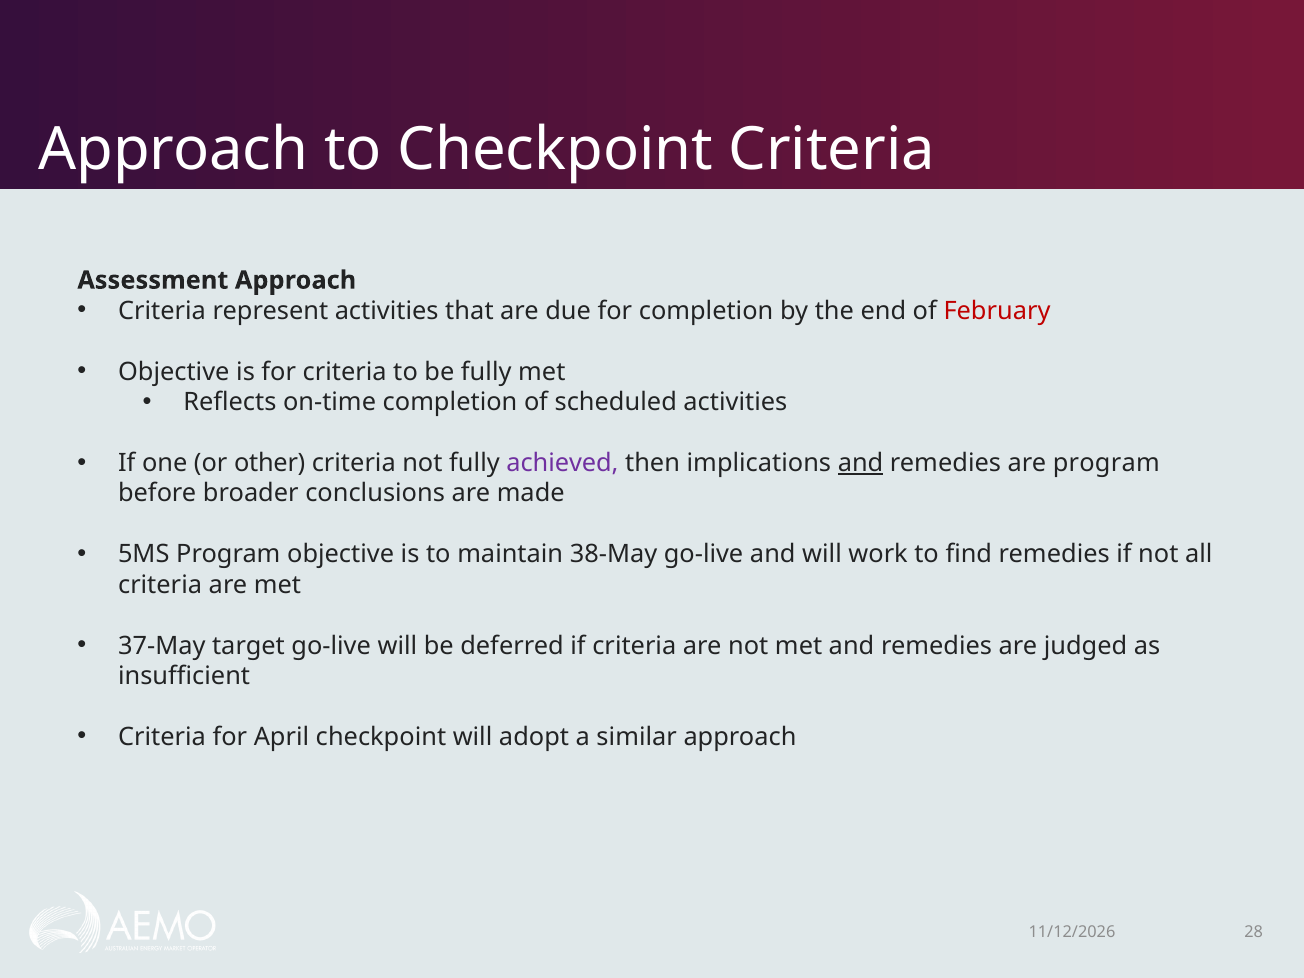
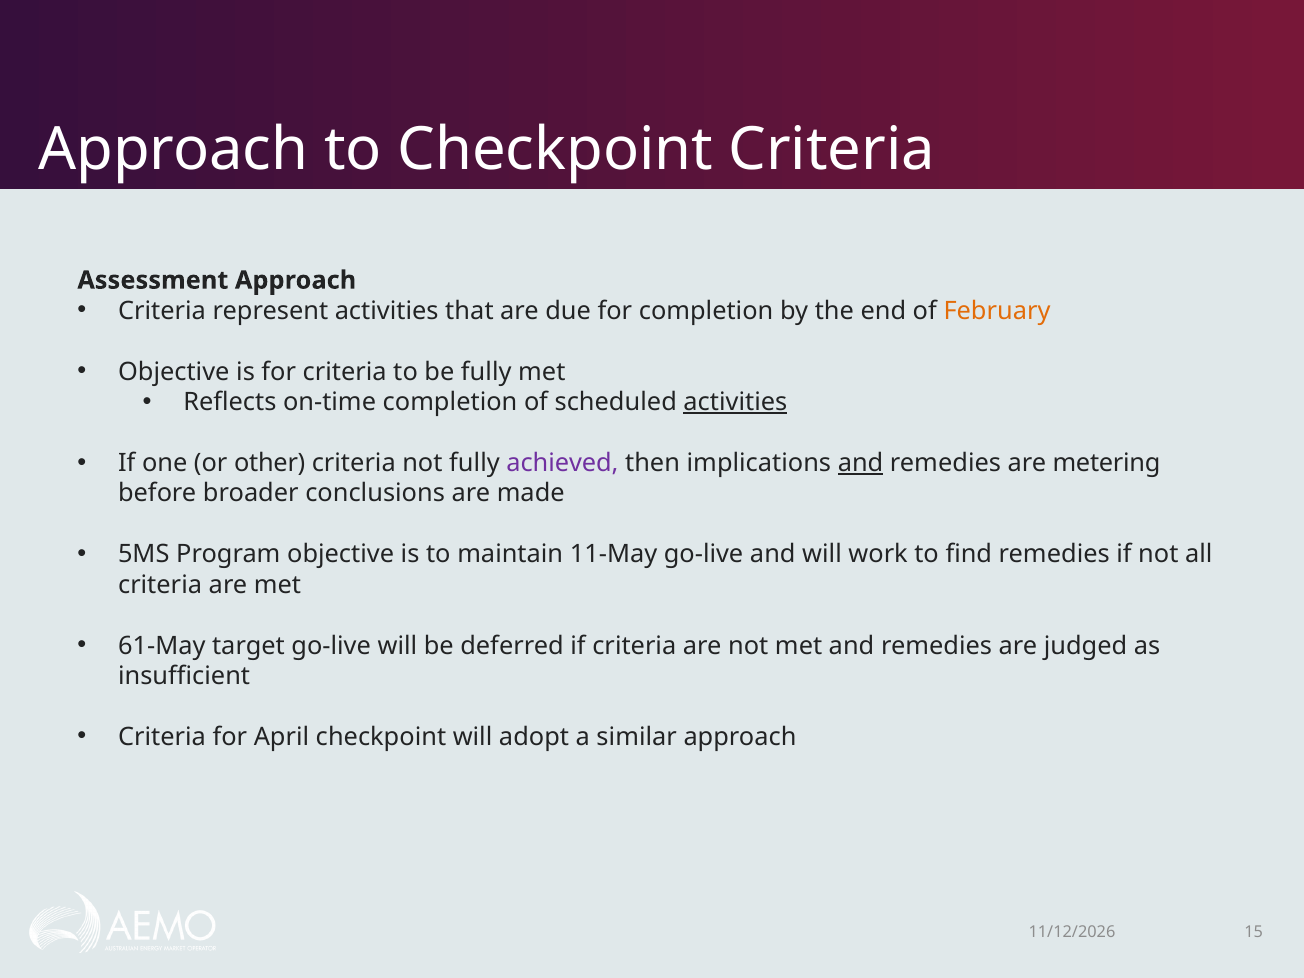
February colour: red -> orange
activities at (735, 402) underline: none -> present
are program: program -> metering
38-May: 38-May -> 11-May
37-May: 37-May -> 61-May
28: 28 -> 15
